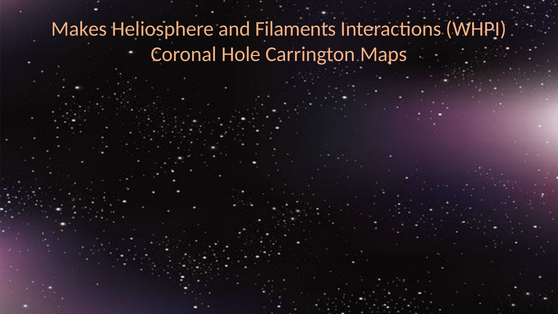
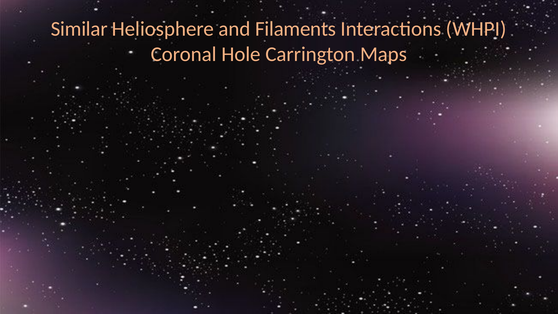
Makes: Makes -> Similar
